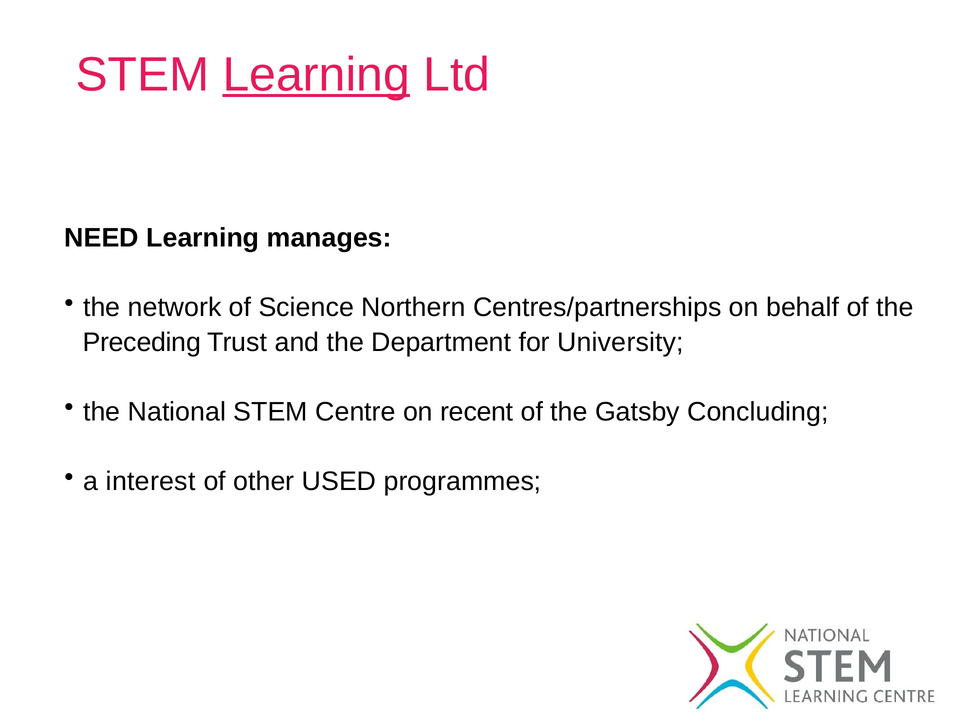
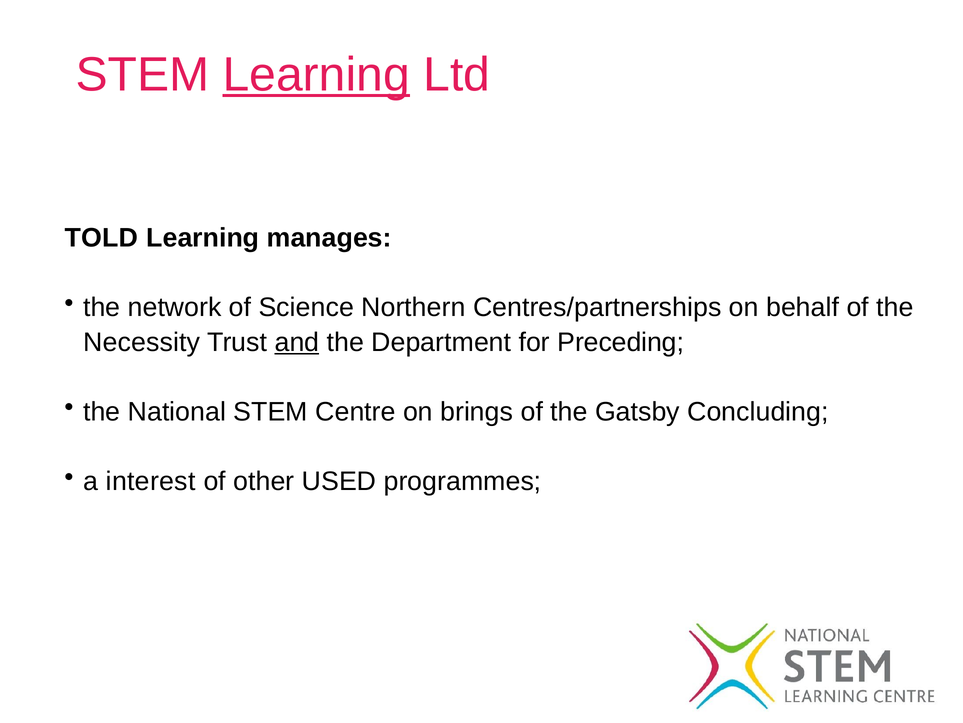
NEED: NEED -> TOLD
Preceding: Preceding -> Necessity
and underline: none -> present
University: University -> Preceding
recent: recent -> brings
